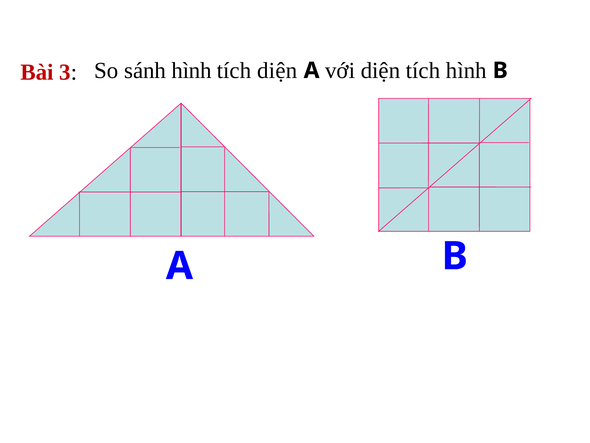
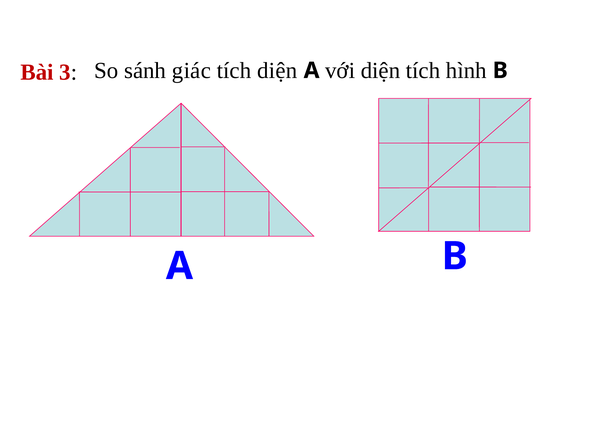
sánh hình: hình -> giác
